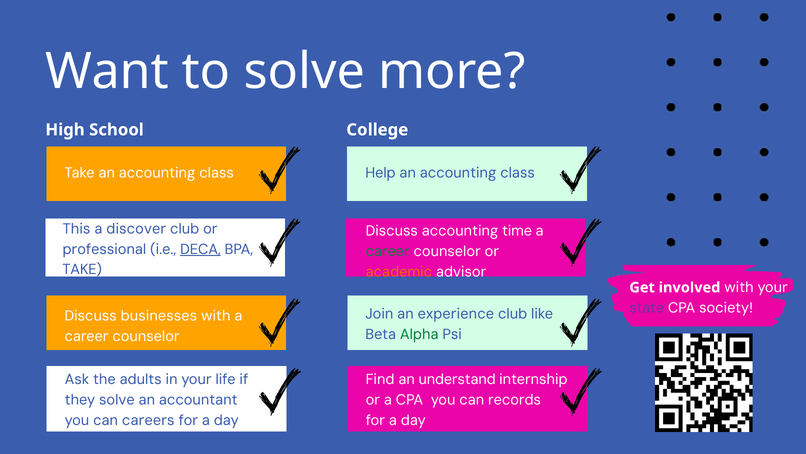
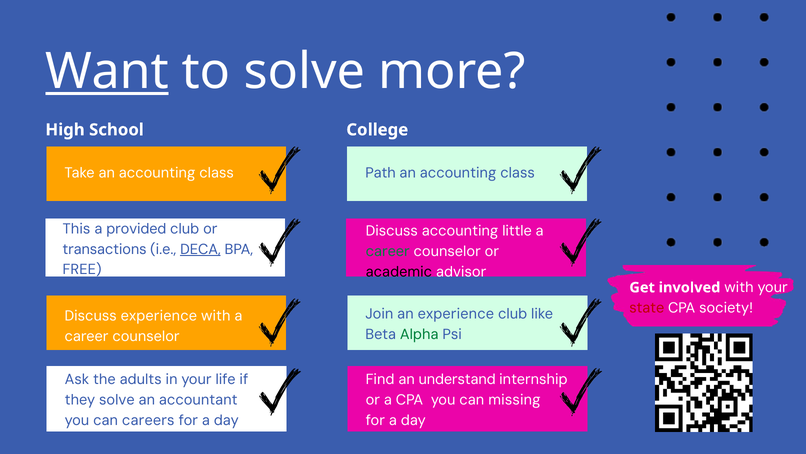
Want underline: none -> present
Help: Help -> Path
discover: discover -> provided
time: time -> little
professional: professional -> transactions
TAKE at (82, 269): TAKE -> FREE
academic colour: orange -> black
state colour: purple -> red
Discuss businesses: businesses -> experience
records: records -> missing
